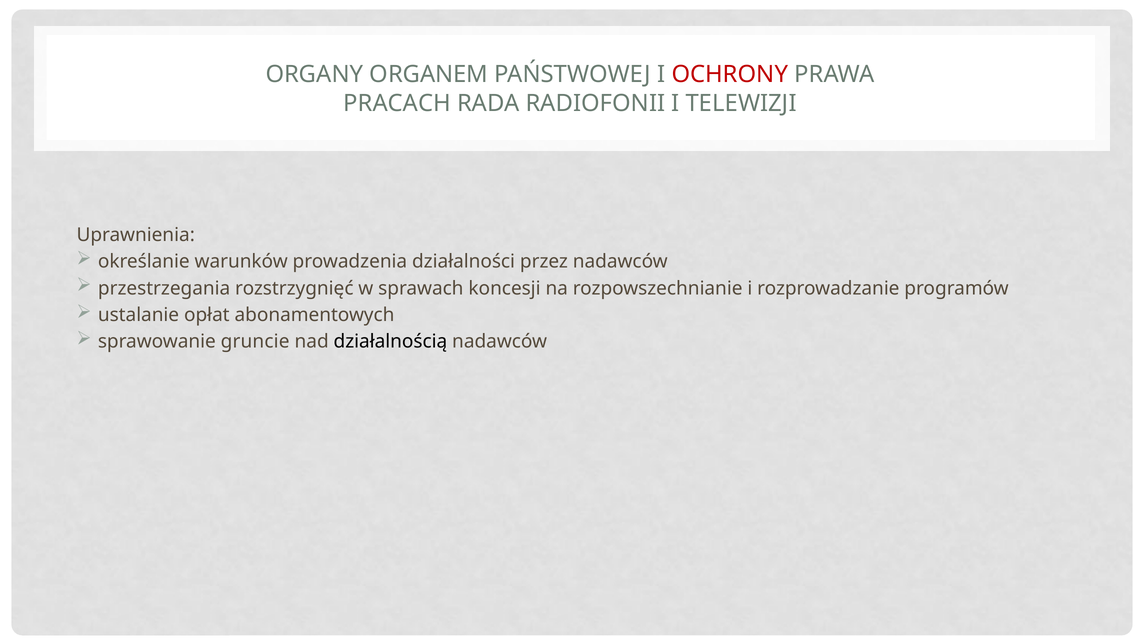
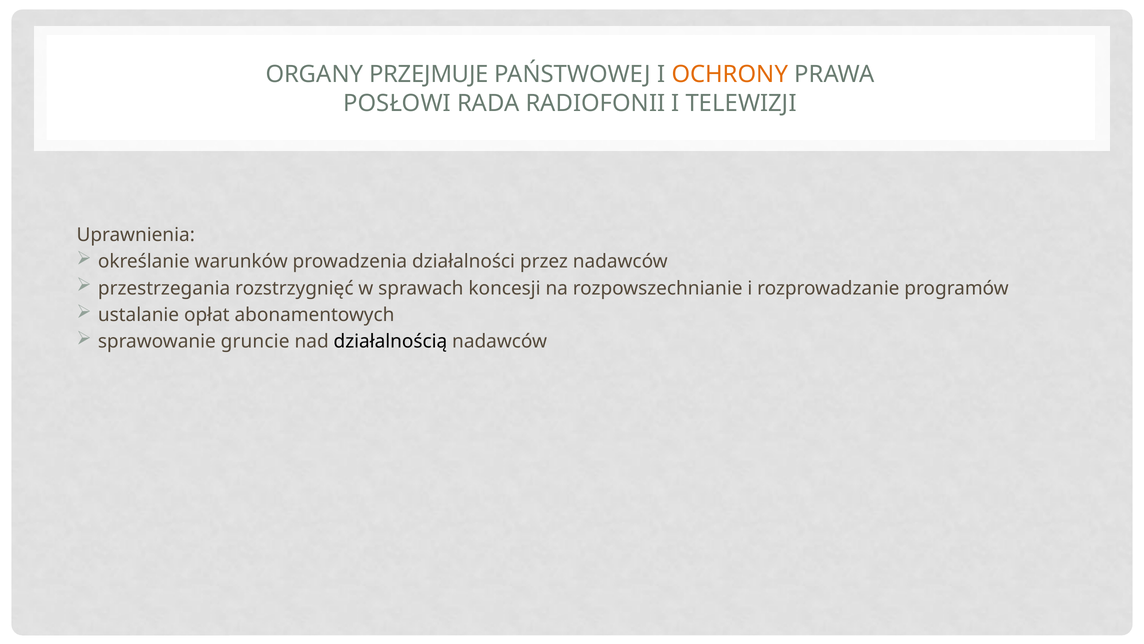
ORGANEM: ORGANEM -> PRZEJMUJE
OCHRONY colour: red -> orange
PRACACH: PRACACH -> POSŁOWI
